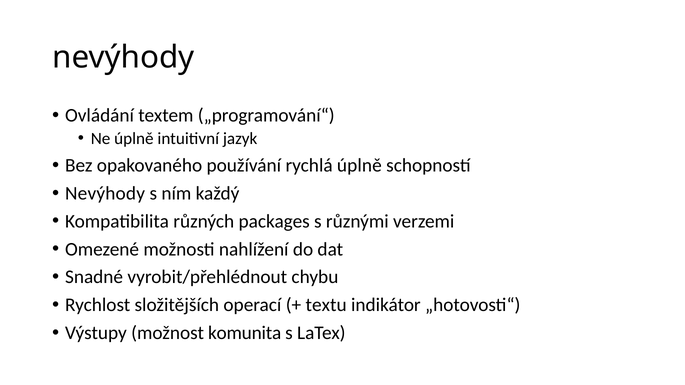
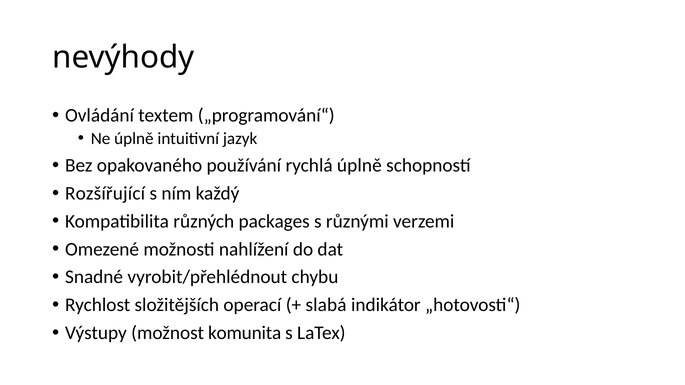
Nevýhody at (105, 193): Nevýhody -> Rozšířující
textu: textu -> slabá
